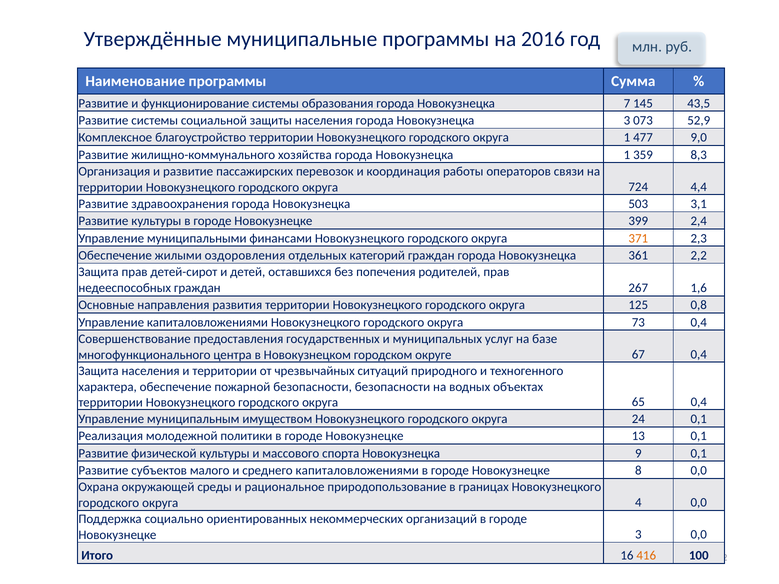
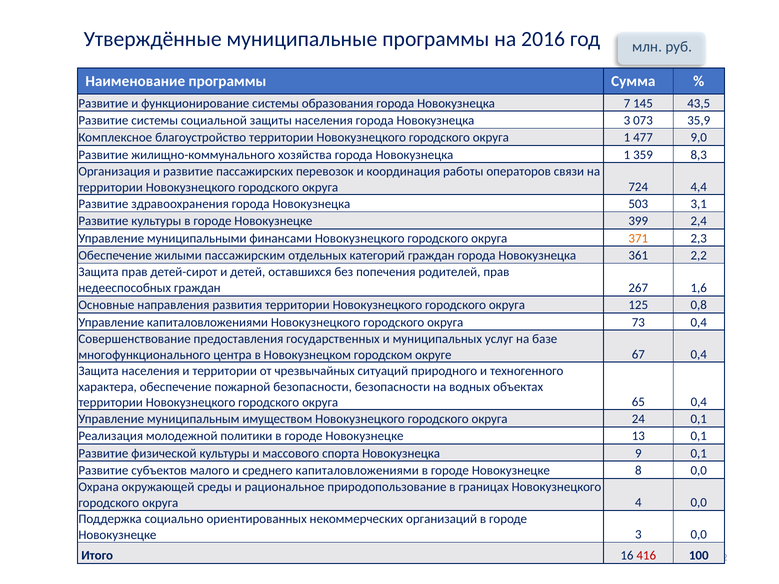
52,9: 52,9 -> 35,9
оздоровления: оздоровления -> пассажирским
416 colour: orange -> red
